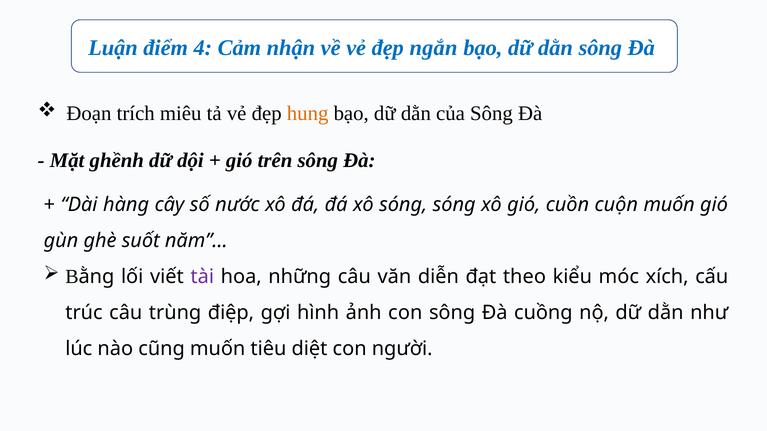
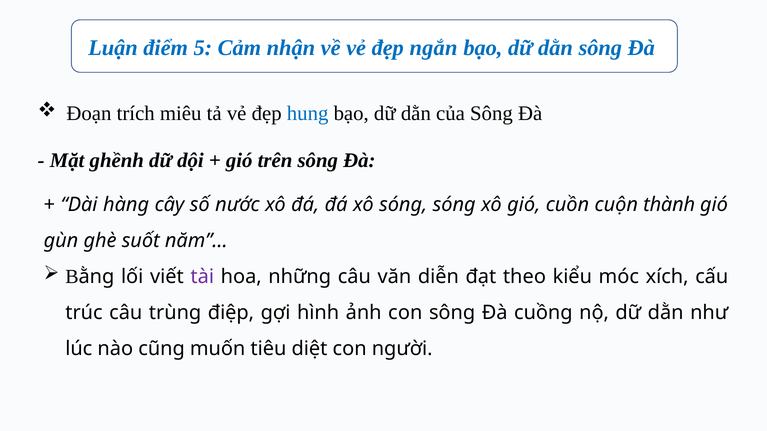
4: 4 -> 5
hung colour: orange -> blue
cuộn muốn: muốn -> thành
